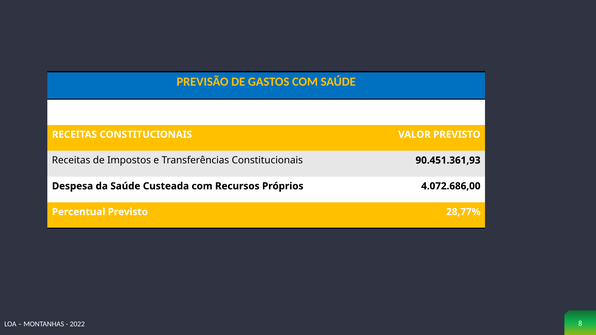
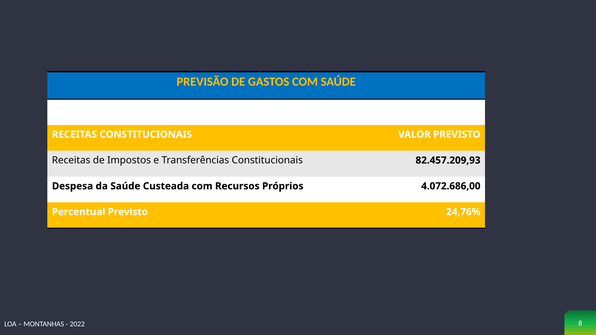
90.451.361,93: 90.451.361,93 -> 82.457.209,93
28,77%: 28,77% -> 24,76%
